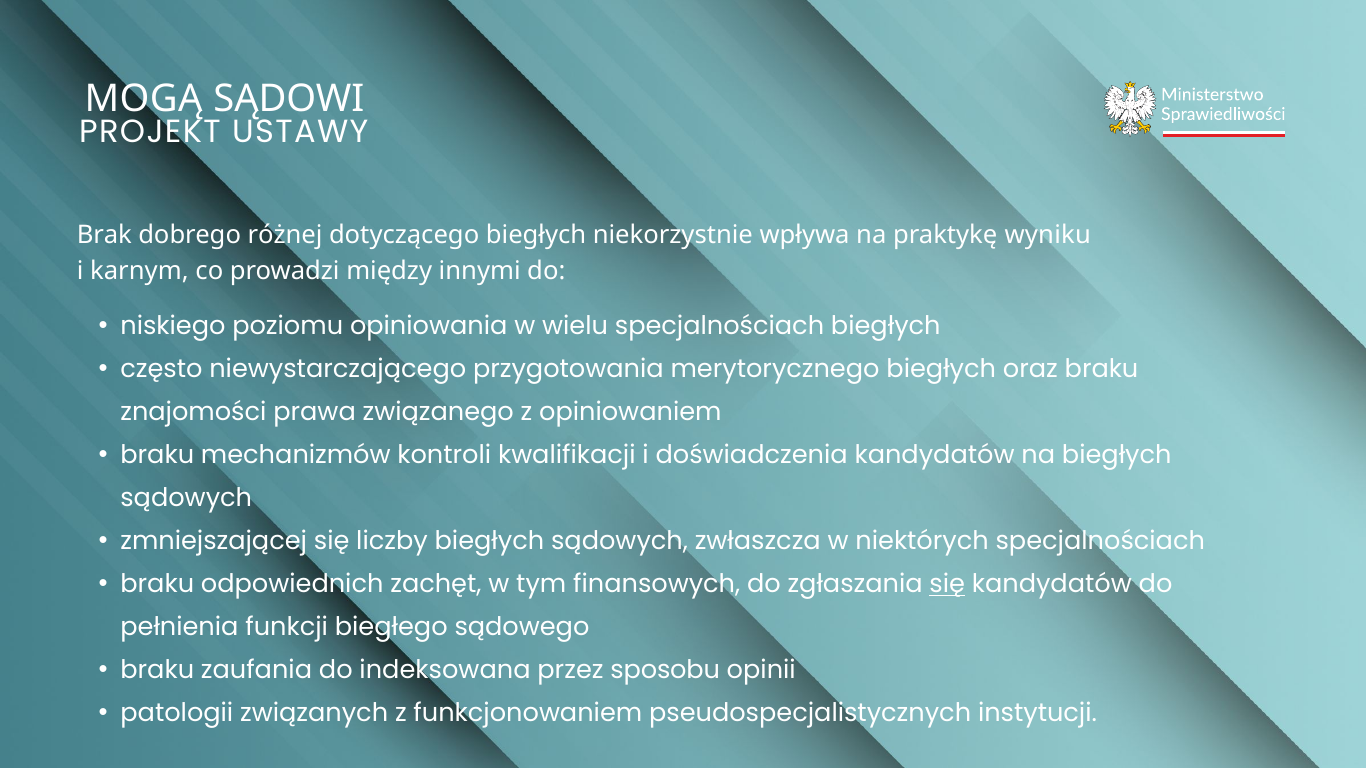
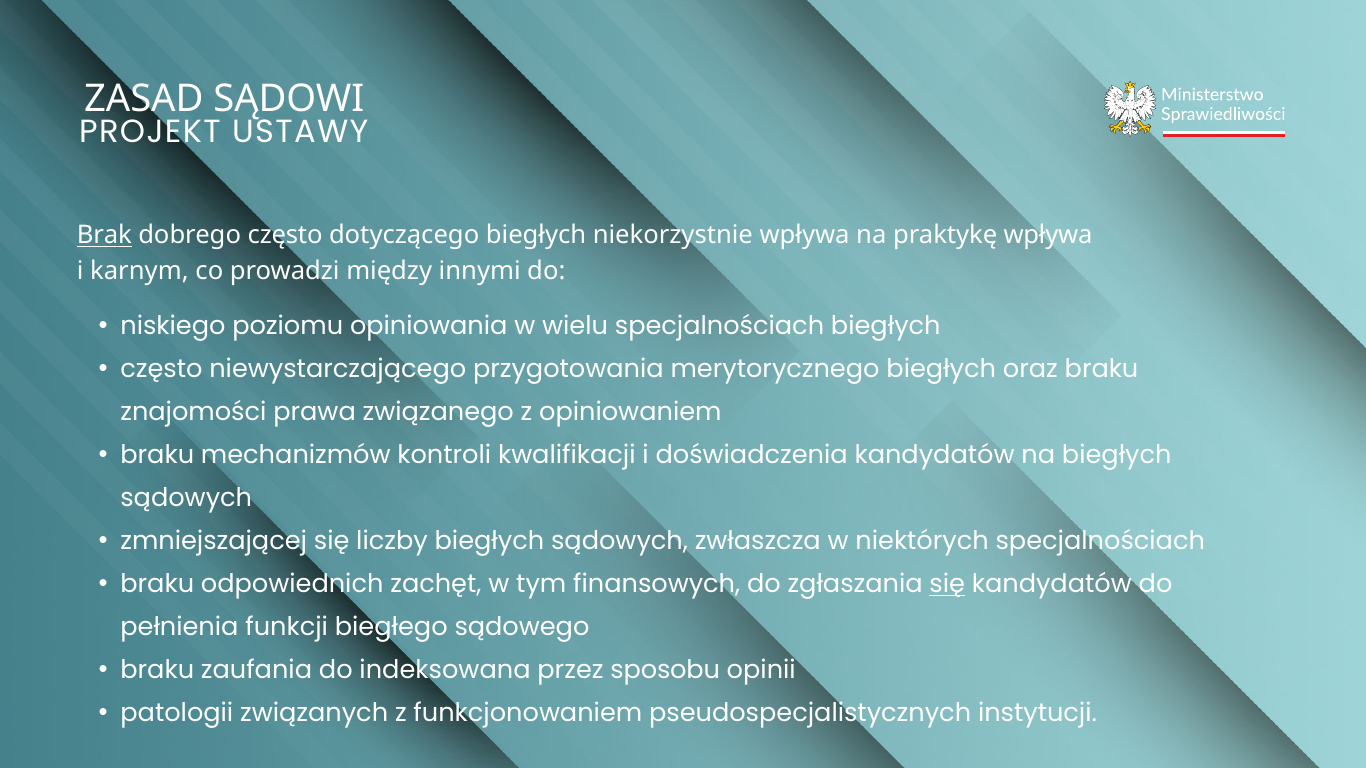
MOGĄ: MOGĄ -> ZASAD
Brak underline: none -> present
dobrego różnej: różnej -> często
praktykę wyniku: wyniku -> wpływa
